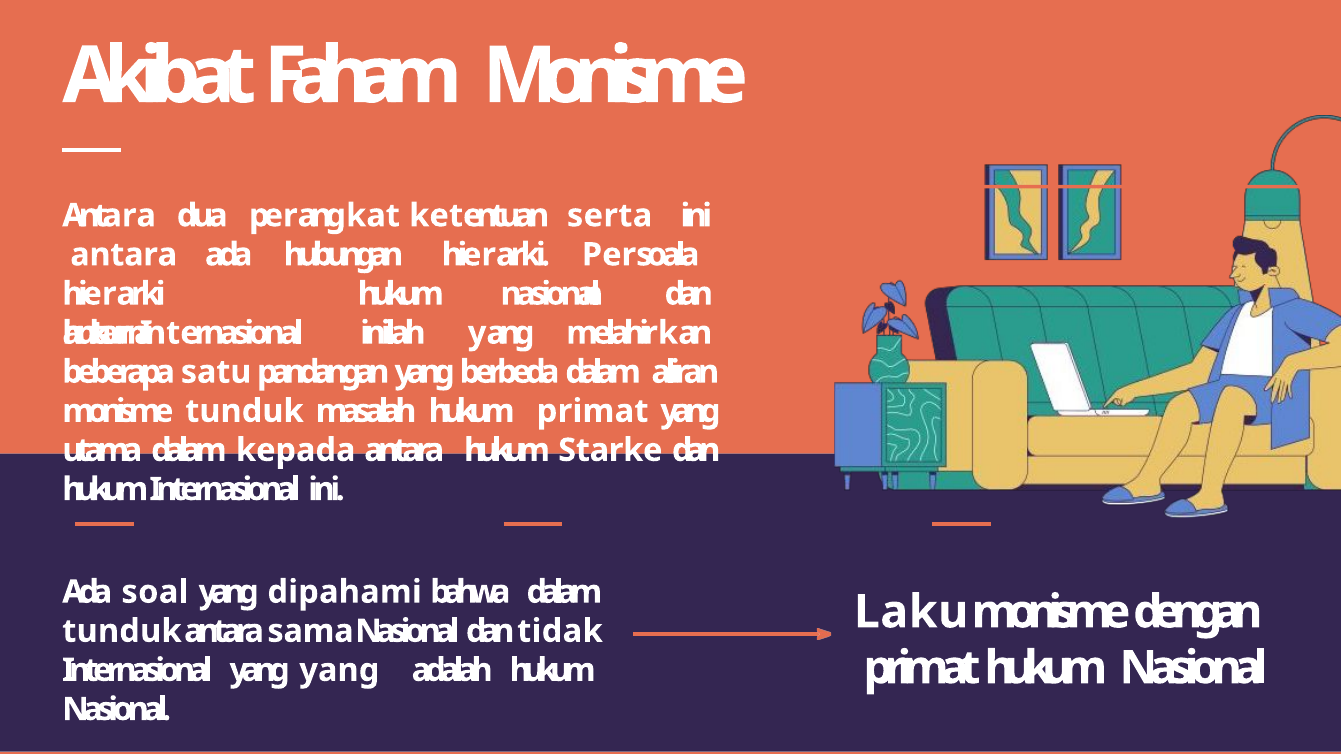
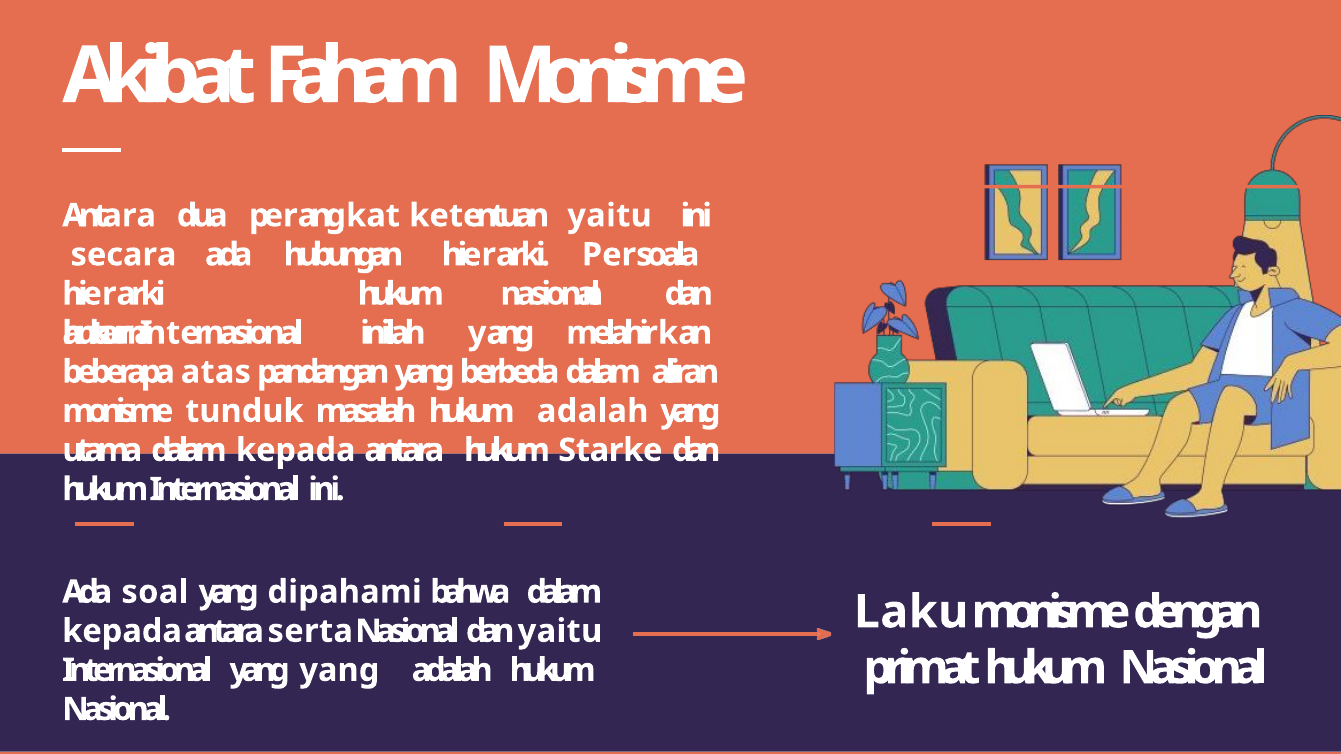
ketentuan serta: serta -> yaitu
antara at (124, 255): antara -> secara
satu: satu -> atas
hukum primat: primat -> adalah
tunduk at (122, 631): tunduk -> kepada
sama: sama -> serta
dan tidak: tidak -> yaitu
